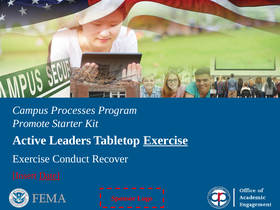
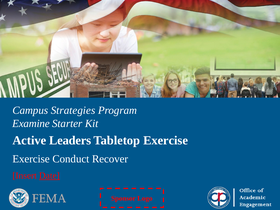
Processes: Processes -> Strategies
Promote: Promote -> Examine
Exercise at (166, 140) underline: present -> none
